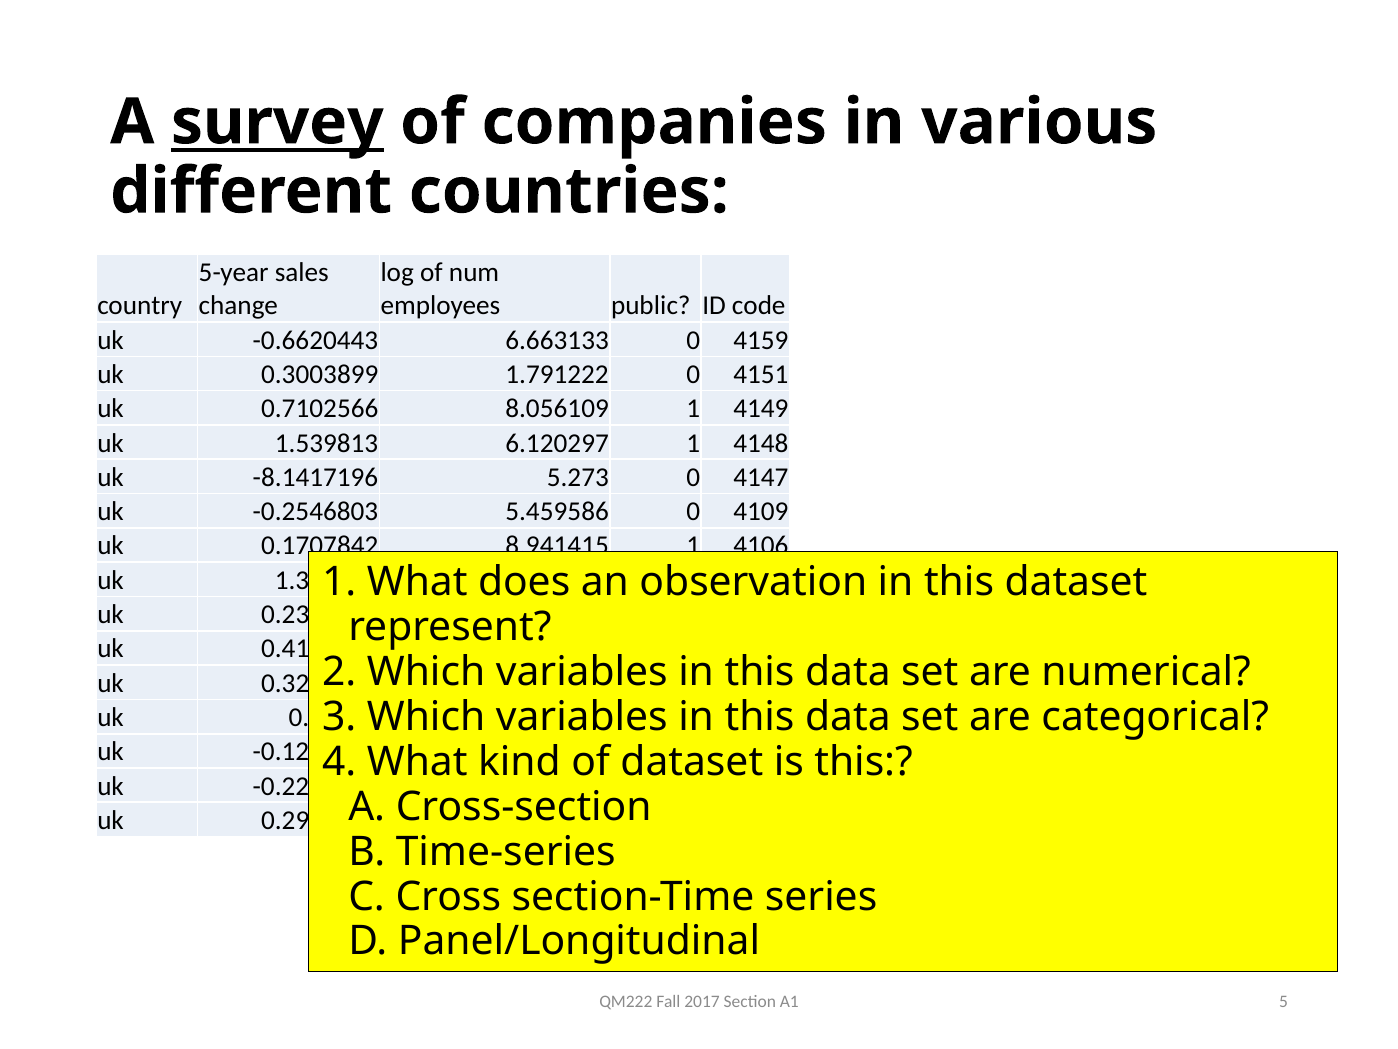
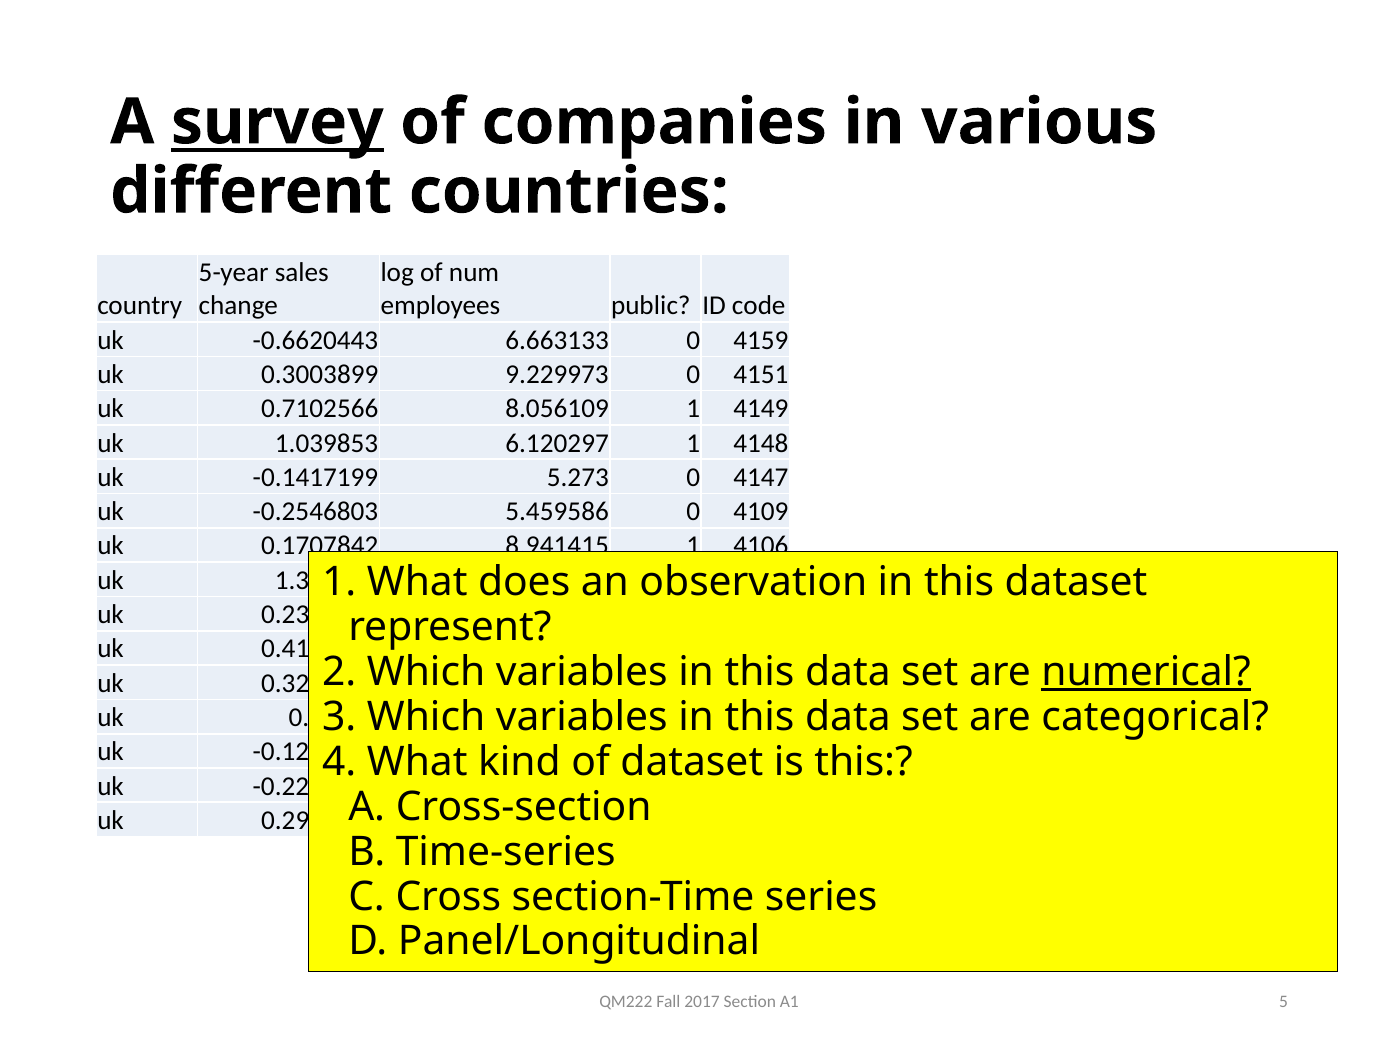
1.791222: 1.791222 -> 9.229973
1.539813: 1.539813 -> 1.039853
-8.1417196: -8.1417196 -> -0.1417199
numerical underline: none -> present
